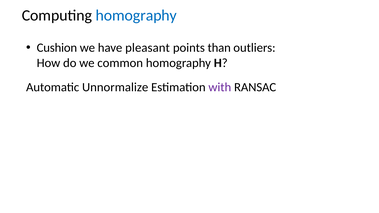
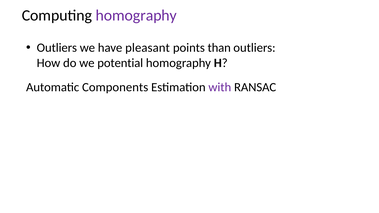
homography at (136, 15) colour: blue -> purple
Cushion at (57, 48): Cushion -> Outliers
common: common -> potential
Unnormalize: Unnormalize -> Components
